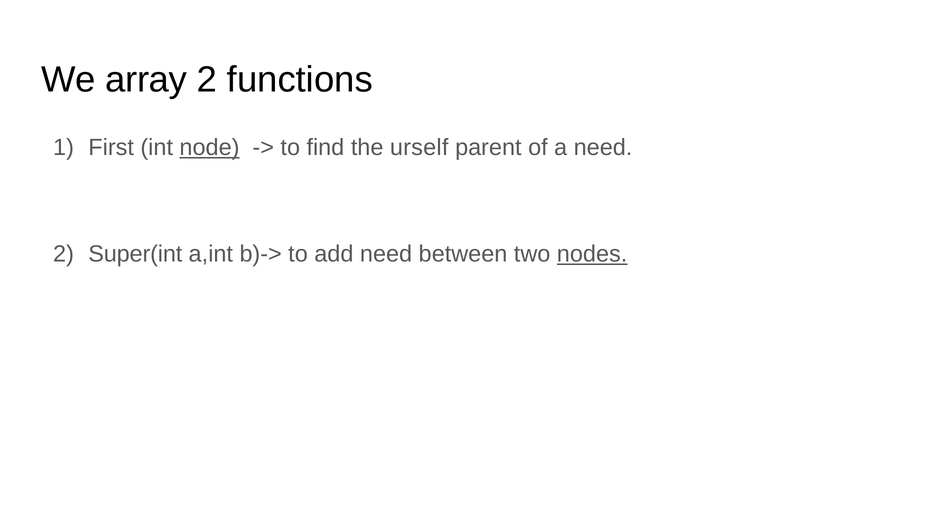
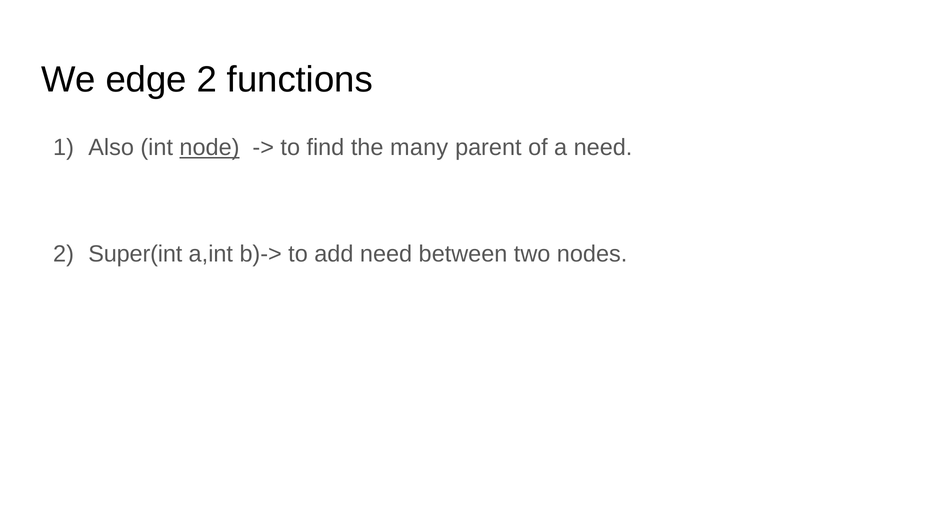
array: array -> edge
First: First -> Also
urself: urself -> many
nodes underline: present -> none
